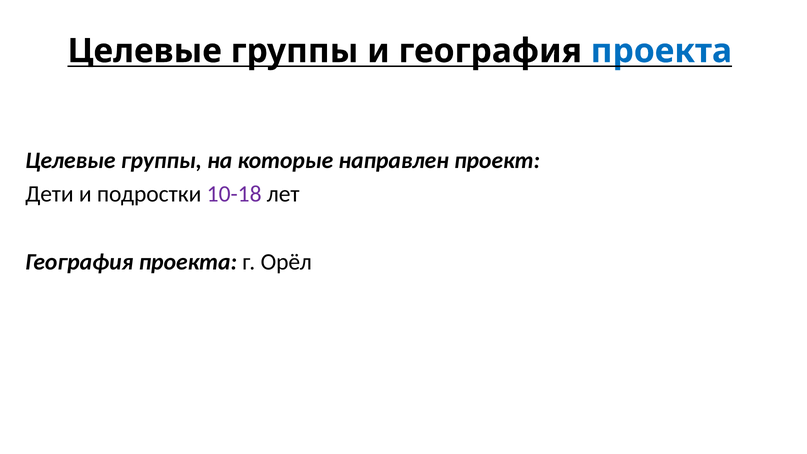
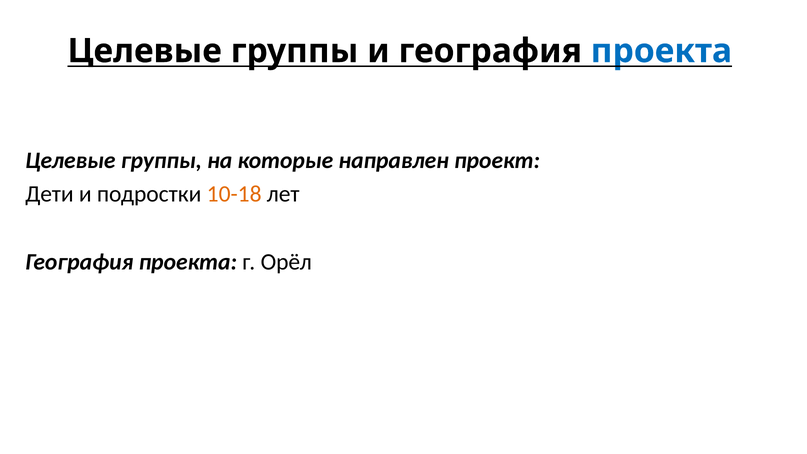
10-18 colour: purple -> orange
